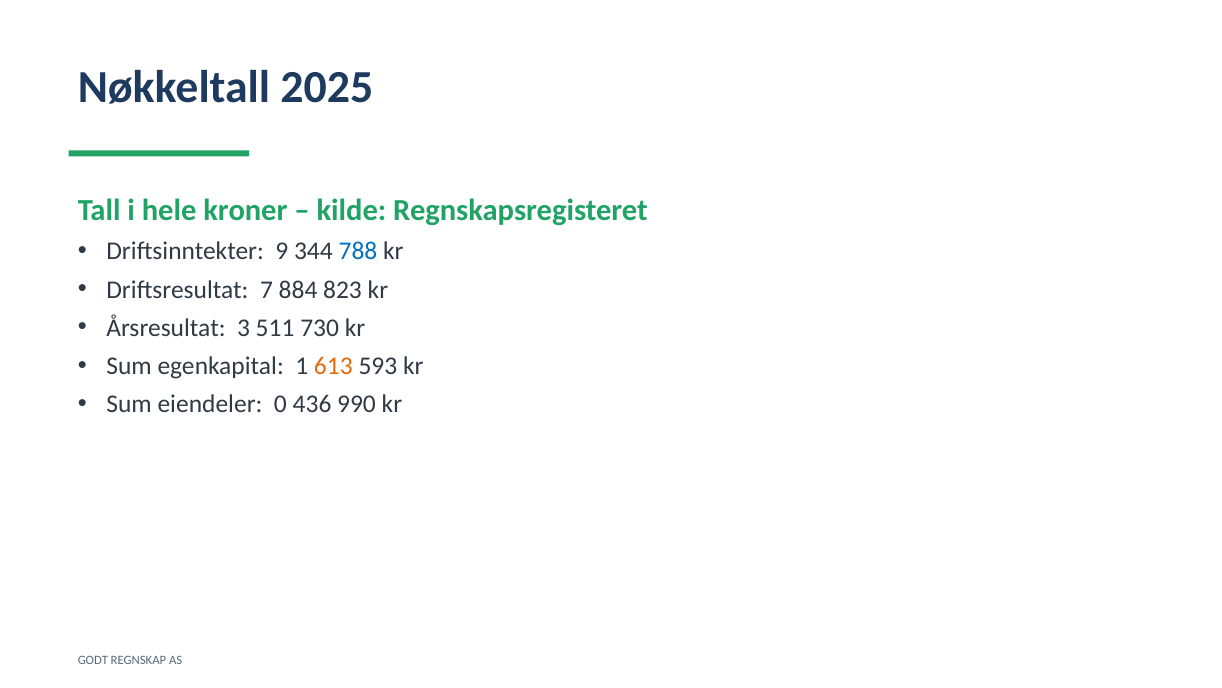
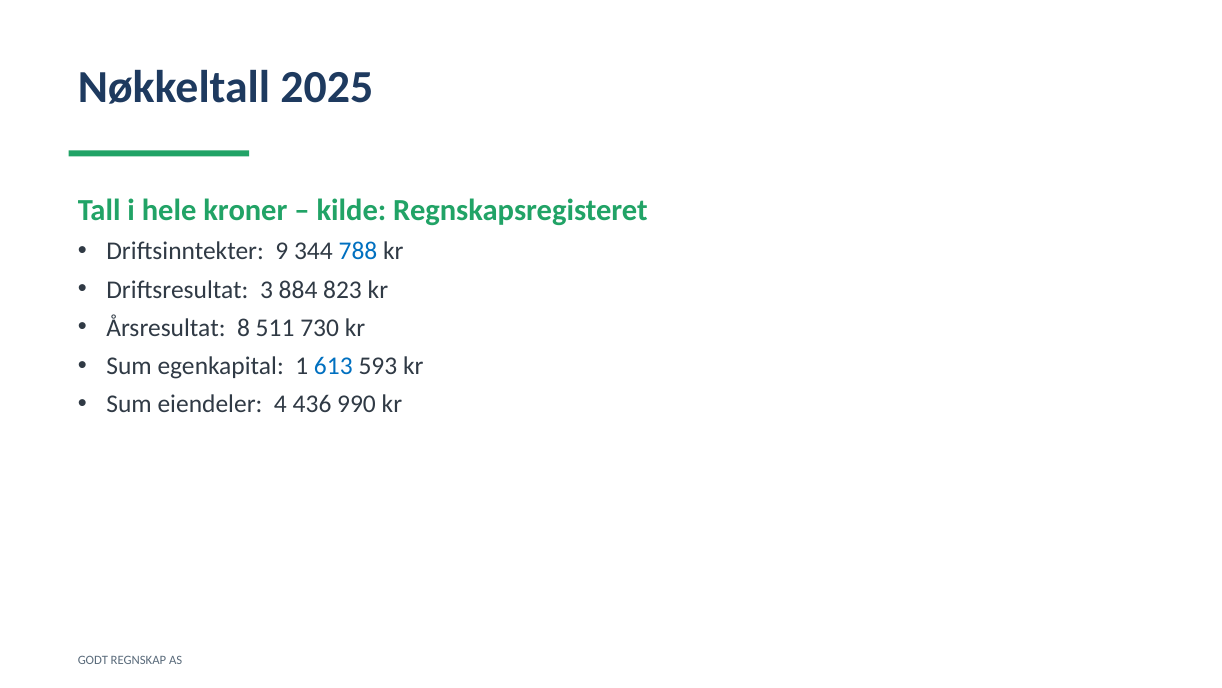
7: 7 -> 3
3: 3 -> 8
613 colour: orange -> blue
0: 0 -> 4
